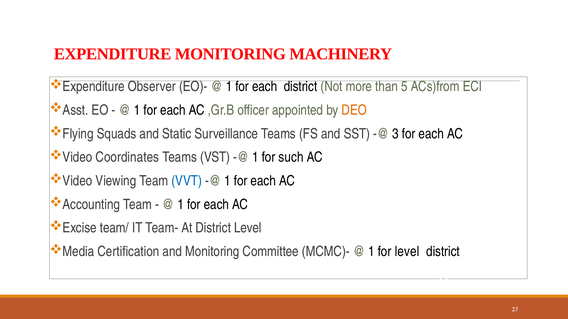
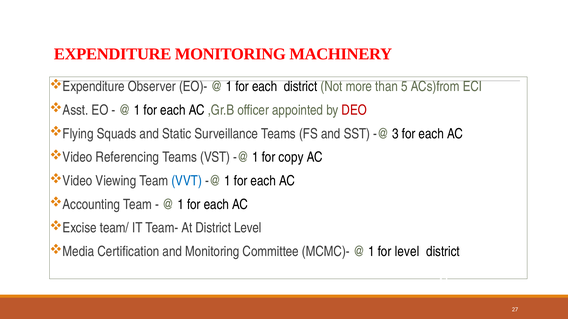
DEO colour: orange -> red
Coordinates: Coordinates -> Referencing
such: such -> copy
